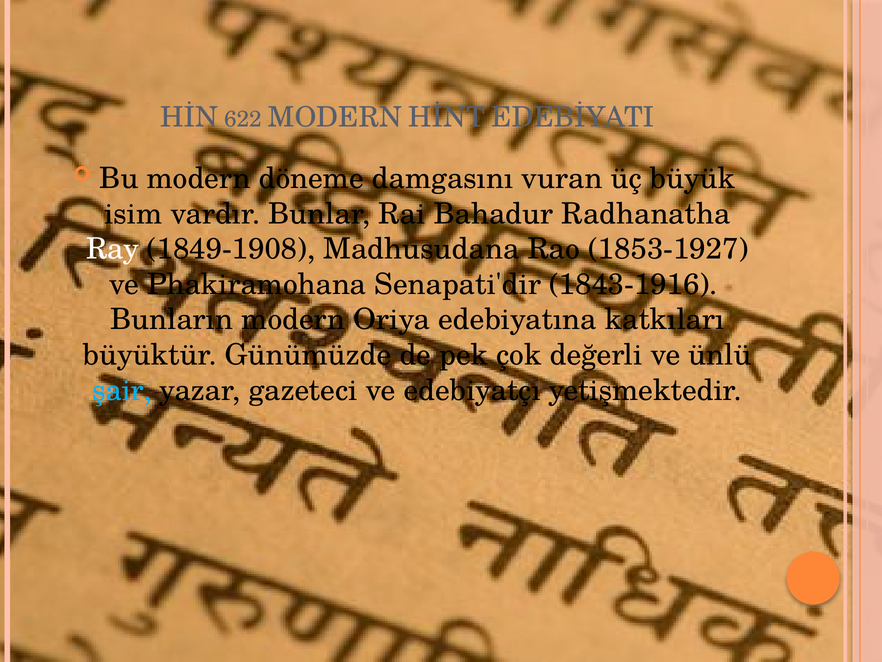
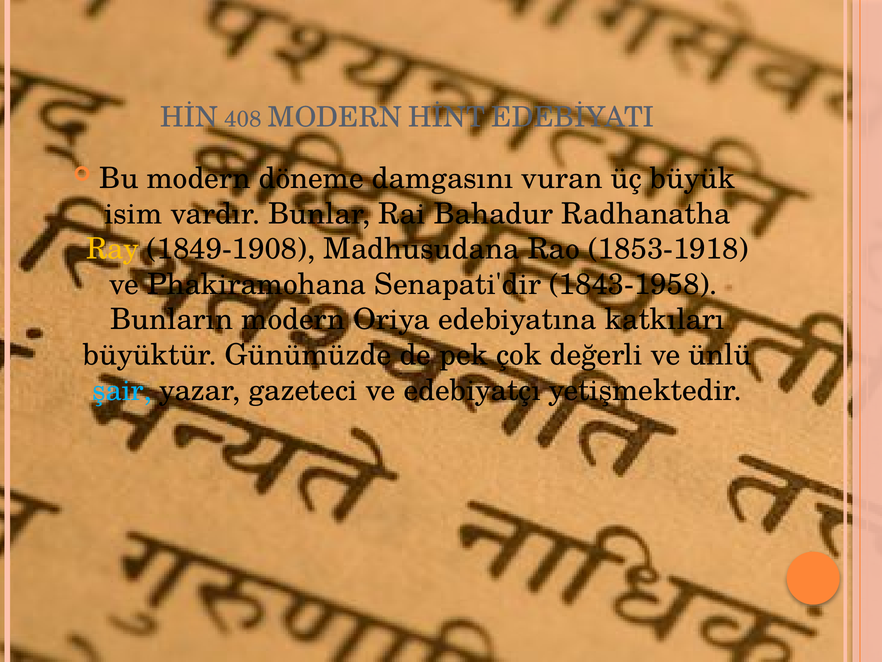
622: 622 -> 408
Ray colour: white -> yellow
1853-1927: 1853-1927 -> 1853-1918
1843-1916: 1843-1916 -> 1843-1958
